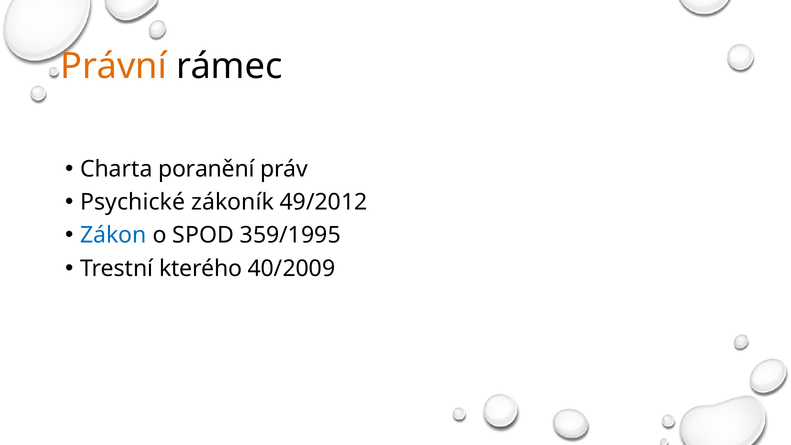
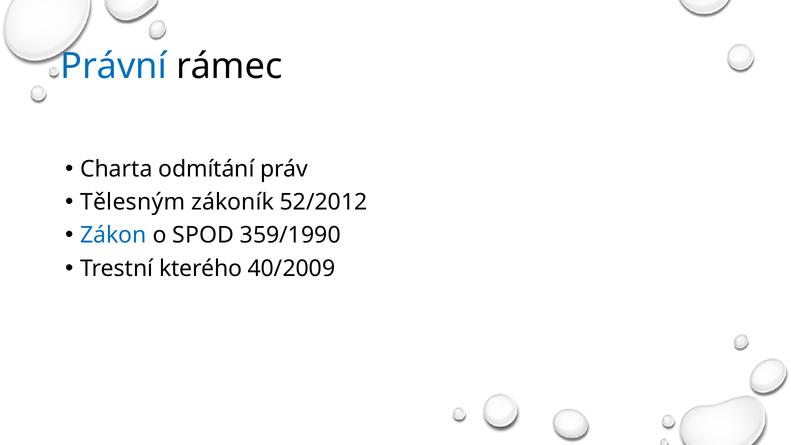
Právní colour: orange -> blue
poranění: poranění -> odmítání
Psychické: Psychické -> Tělesným
49/2012: 49/2012 -> 52/2012
359/1995: 359/1995 -> 359/1990
